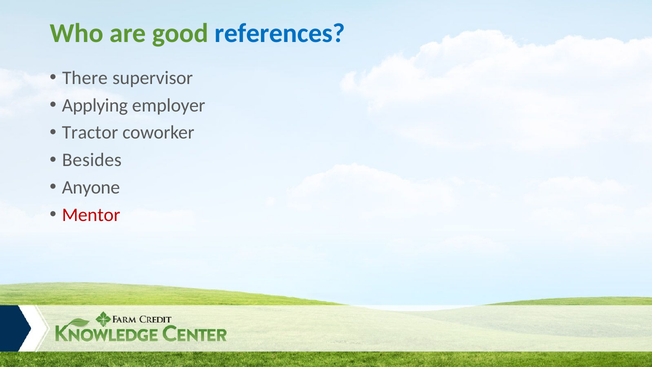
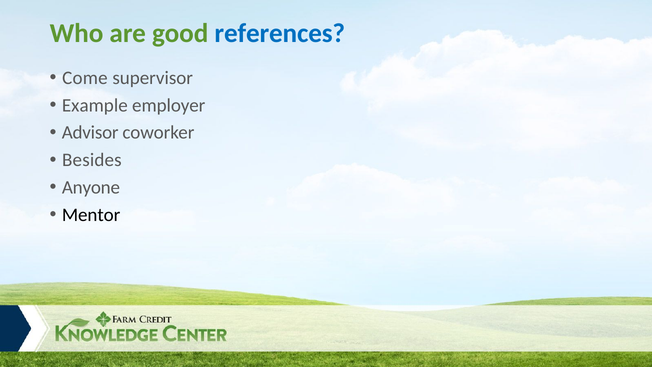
There: There -> Come
Applying: Applying -> Example
Tractor: Tractor -> Advisor
Mentor colour: red -> black
